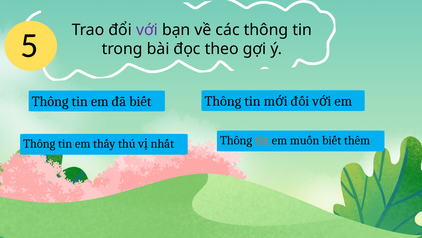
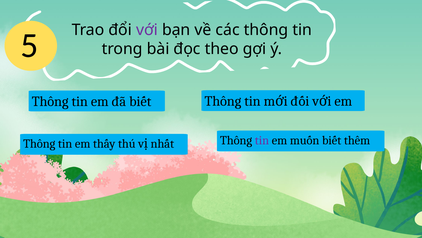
tin at (262, 140) colour: orange -> purple
